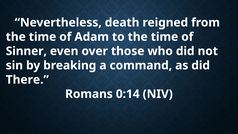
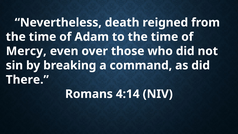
Sinner: Sinner -> Mercy
0:14: 0:14 -> 4:14
